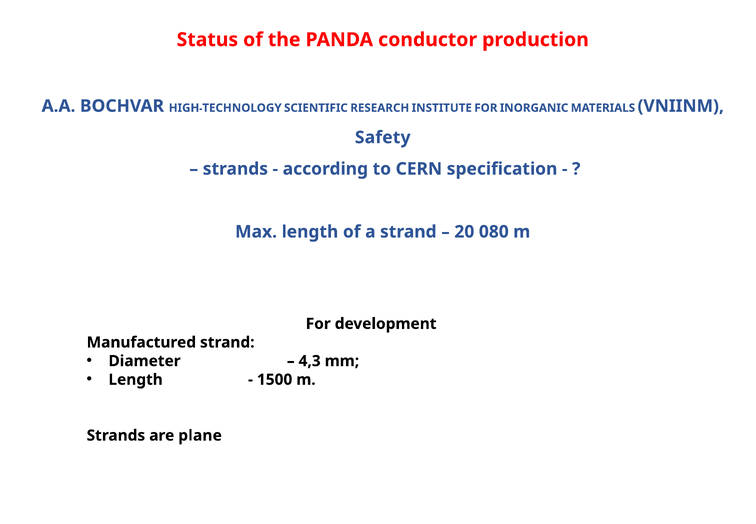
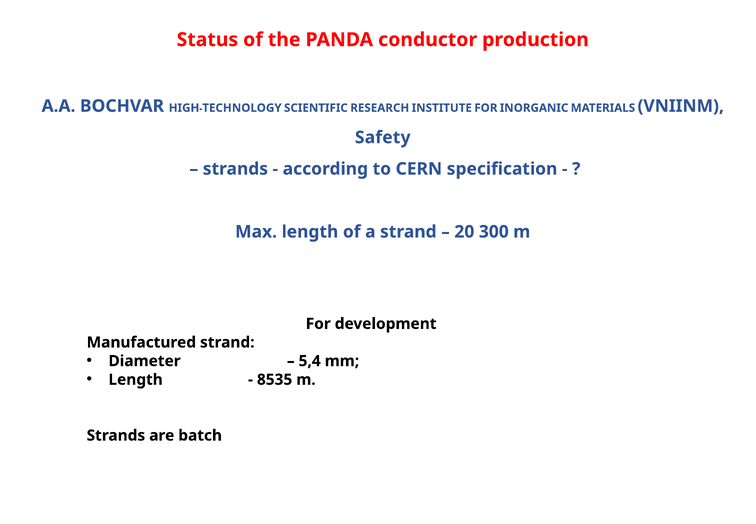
080: 080 -> 300
4,3: 4,3 -> 5,4
1500: 1500 -> 8535
plane: plane -> batch
